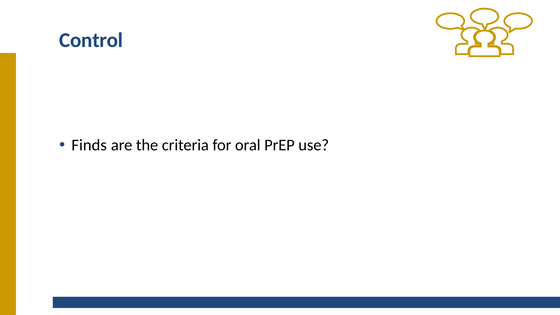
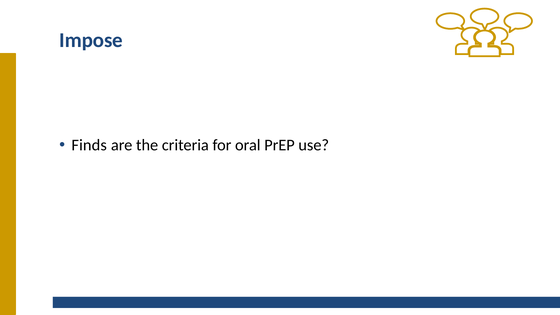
Control: Control -> Impose
